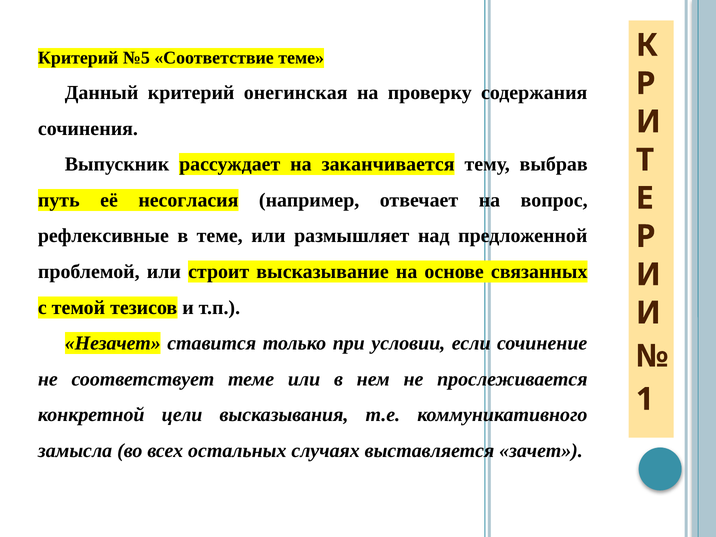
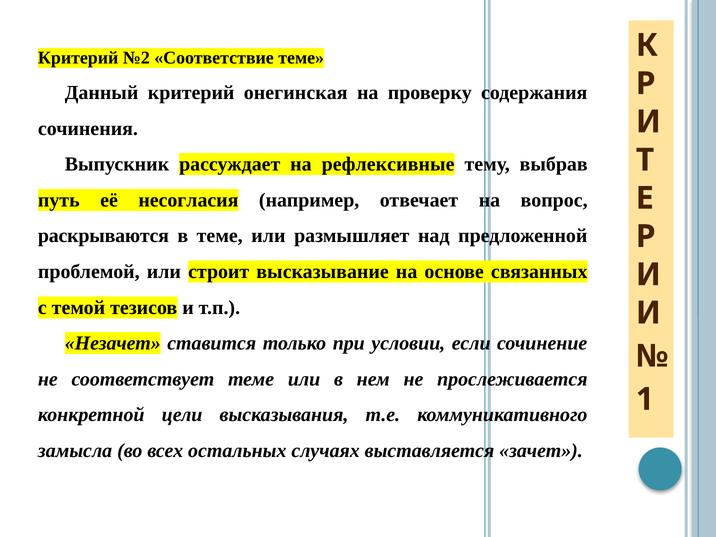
№5: №5 -> №2
заканчивается: заканчивается -> рефлексивные
рефлексивные: рефлексивные -> раскрываются
